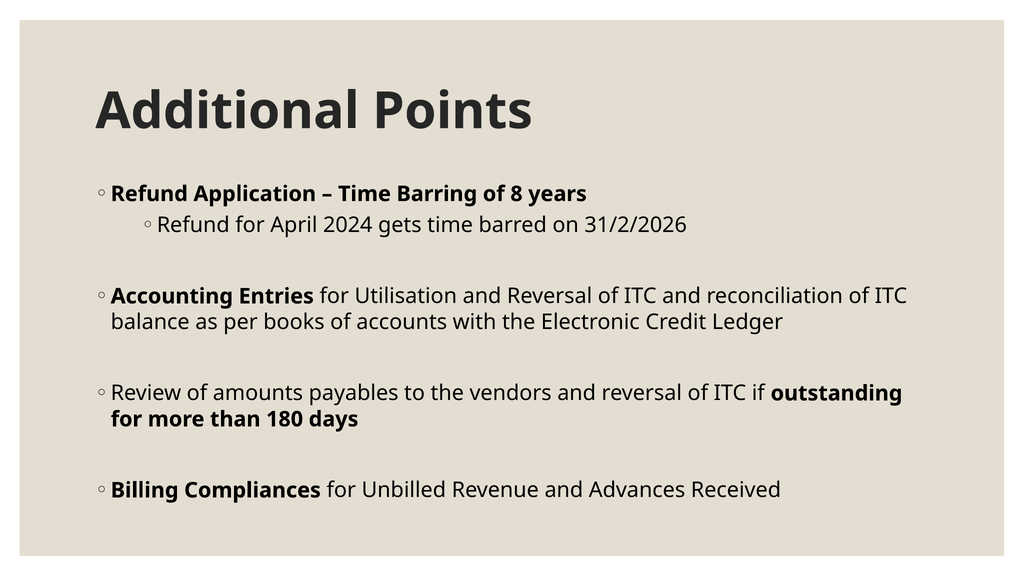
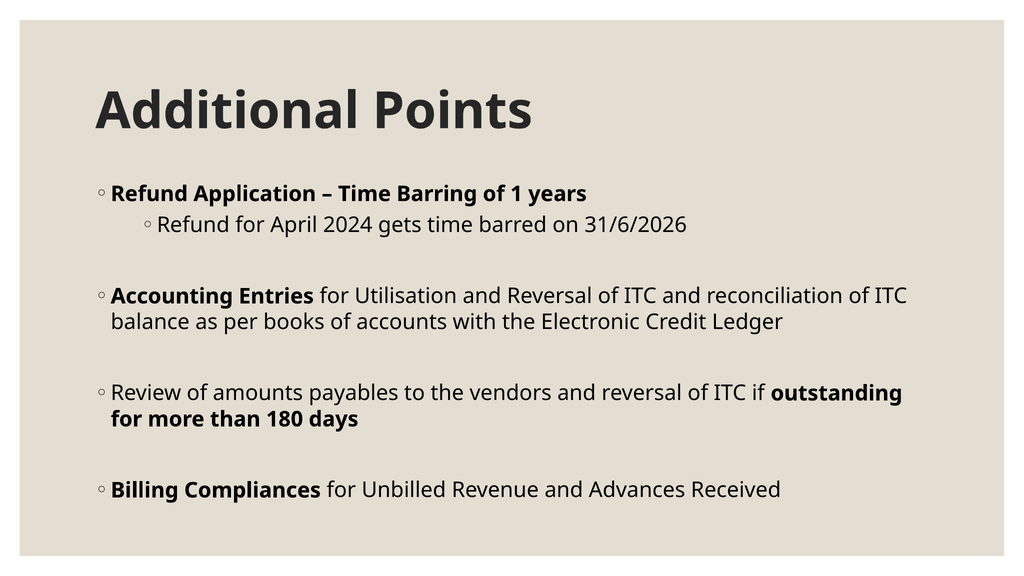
8: 8 -> 1
31/2/2026: 31/2/2026 -> 31/6/2026
